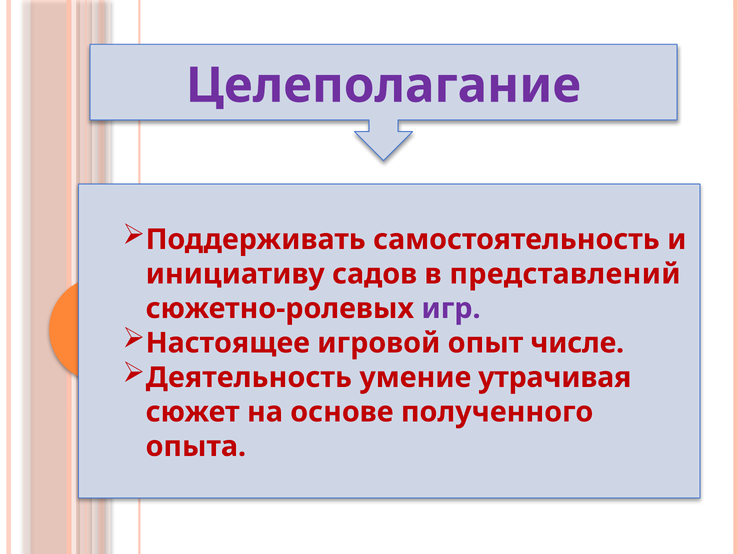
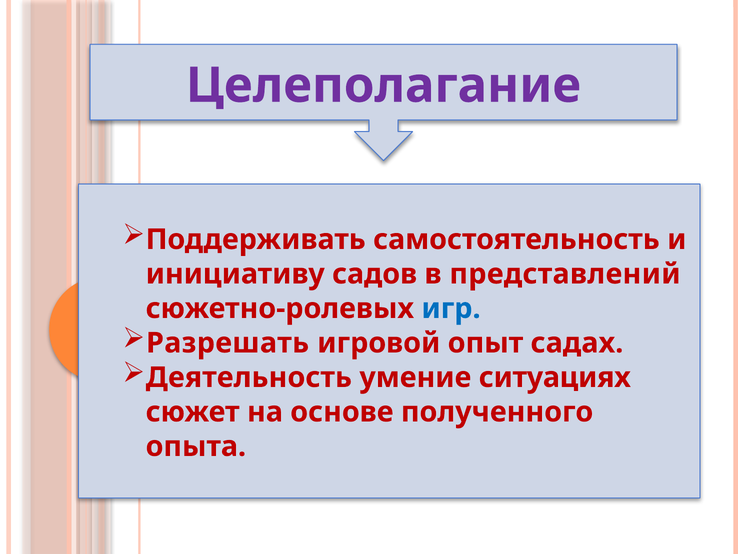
игр colour: purple -> blue
Настоящее: Настоящее -> Разрешать
числе: числе -> садах
утрачивая: утрачивая -> ситуациях
